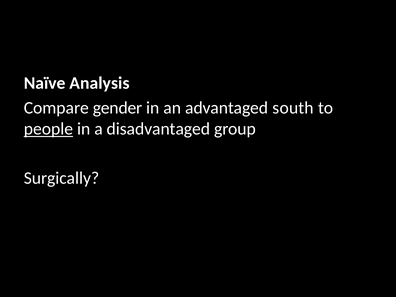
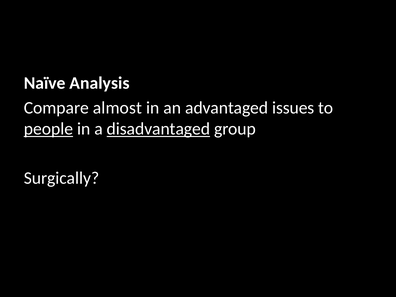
gender: gender -> almost
south: south -> issues
disadvantaged underline: none -> present
